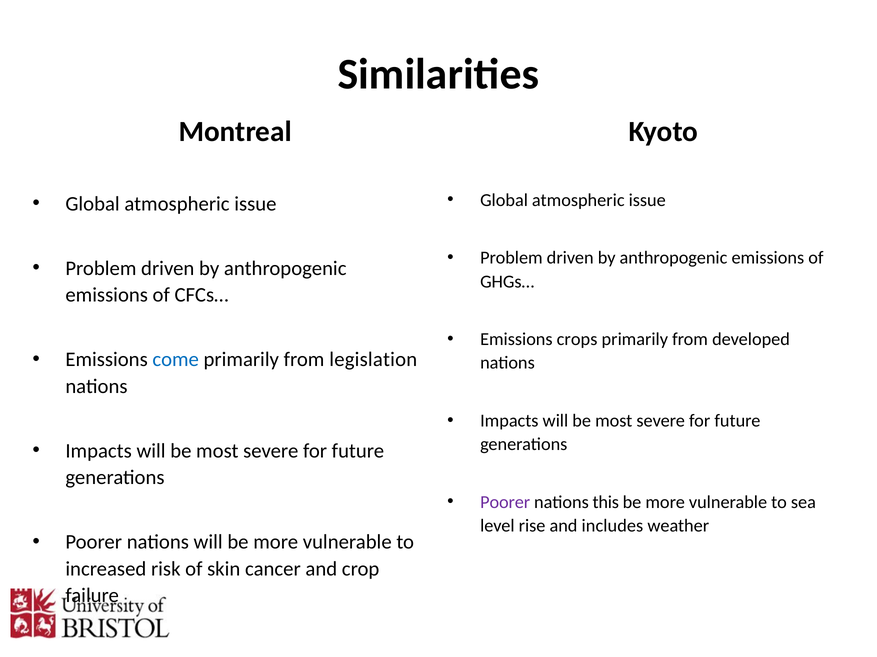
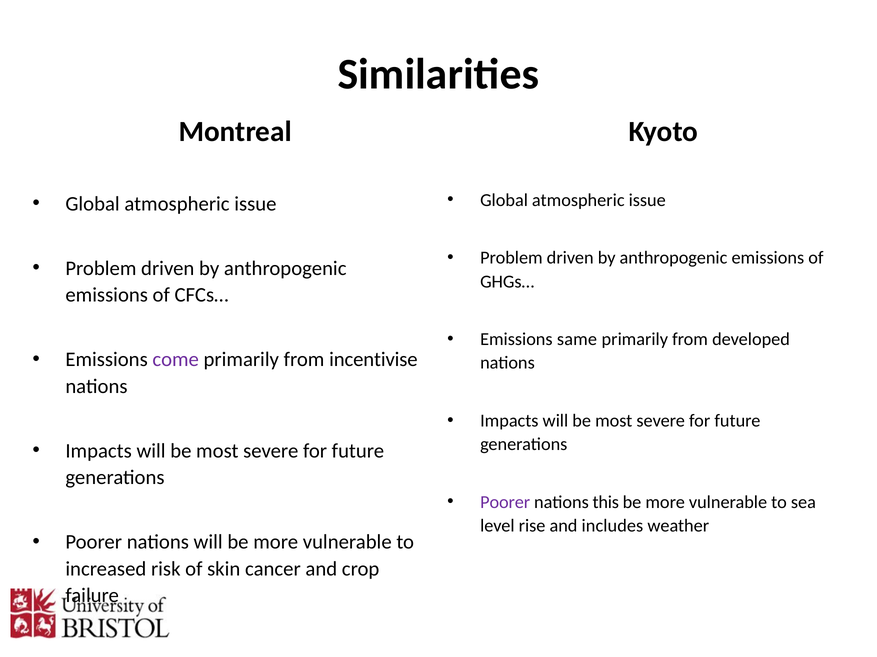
crops: crops -> same
come colour: blue -> purple
legislation: legislation -> incentivise
